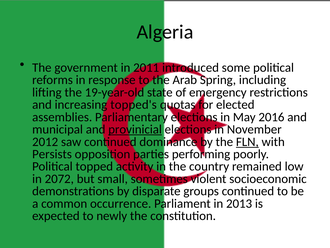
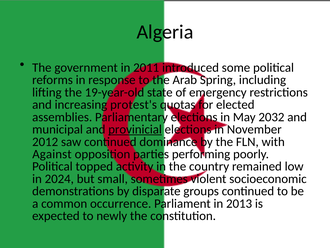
topped's: topped's -> protest's
2016: 2016 -> 2032
FLN underline: present -> none
Persists: Persists -> Against
2072: 2072 -> 2024
